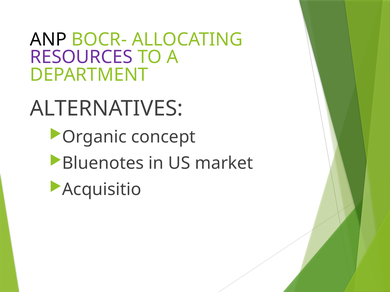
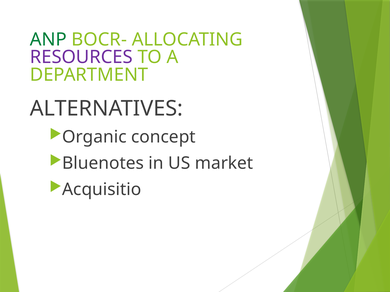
ANP colour: black -> green
